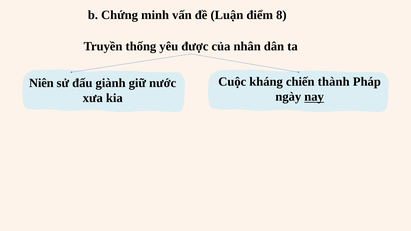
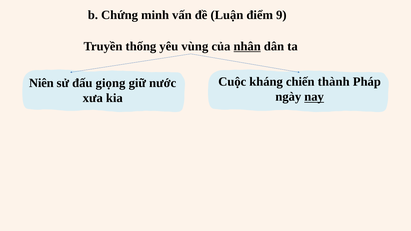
8: 8 -> 9
được: được -> vùng
nhân underline: none -> present
giành: giành -> giọng
